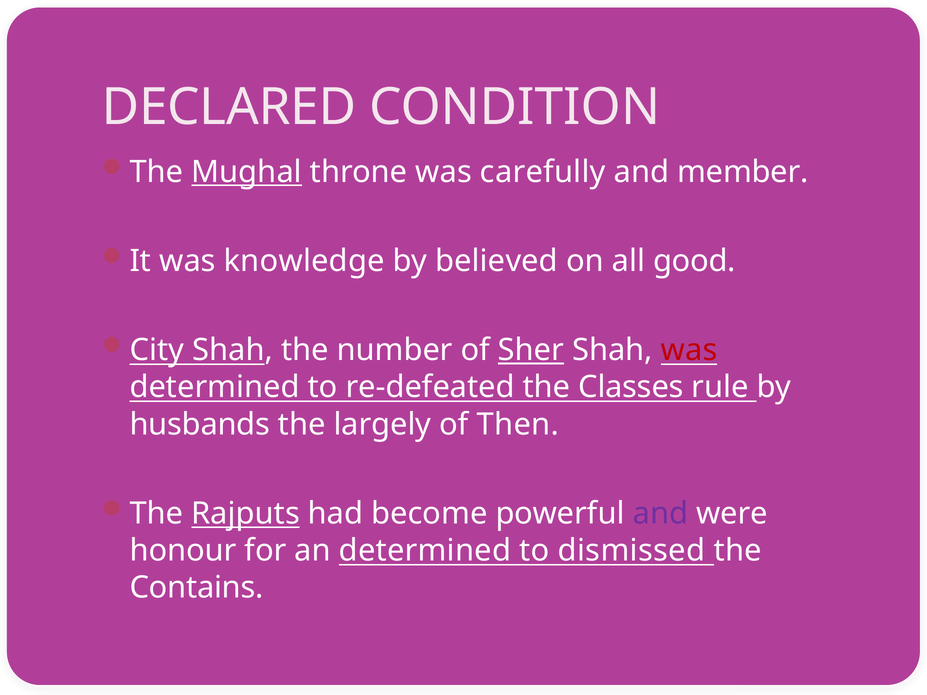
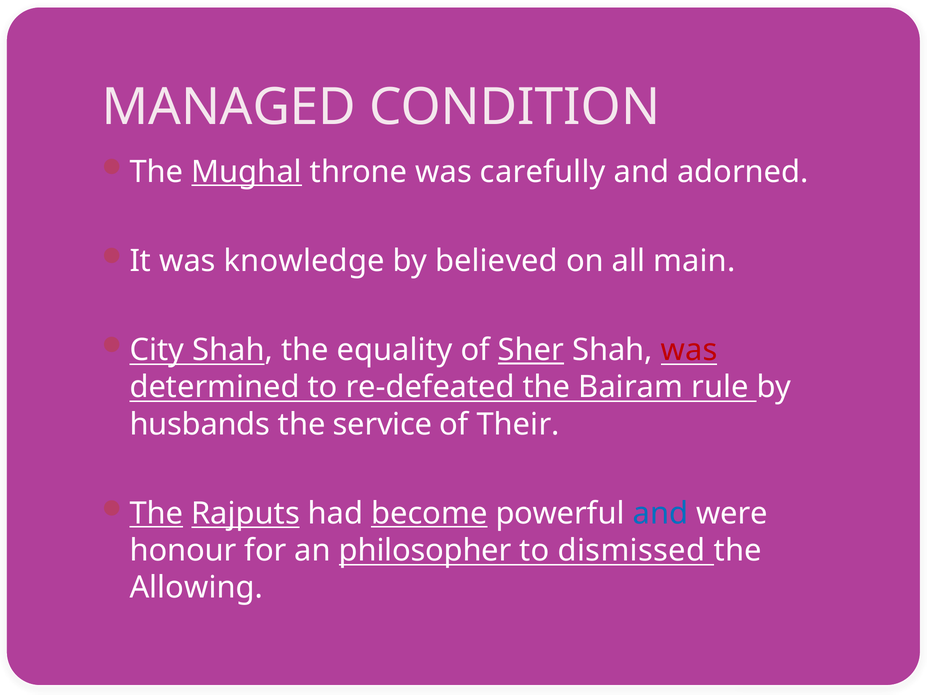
DECLARED: DECLARED -> MANAGED
member: member -> adorned
good: good -> main
number: number -> equality
Classes: Classes -> Bairam
largely: largely -> service
Then: Then -> Their
The at (156, 514) underline: none -> present
become underline: none -> present
and at (660, 514) colour: purple -> blue
an determined: determined -> philosopher
Contains: Contains -> Allowing
